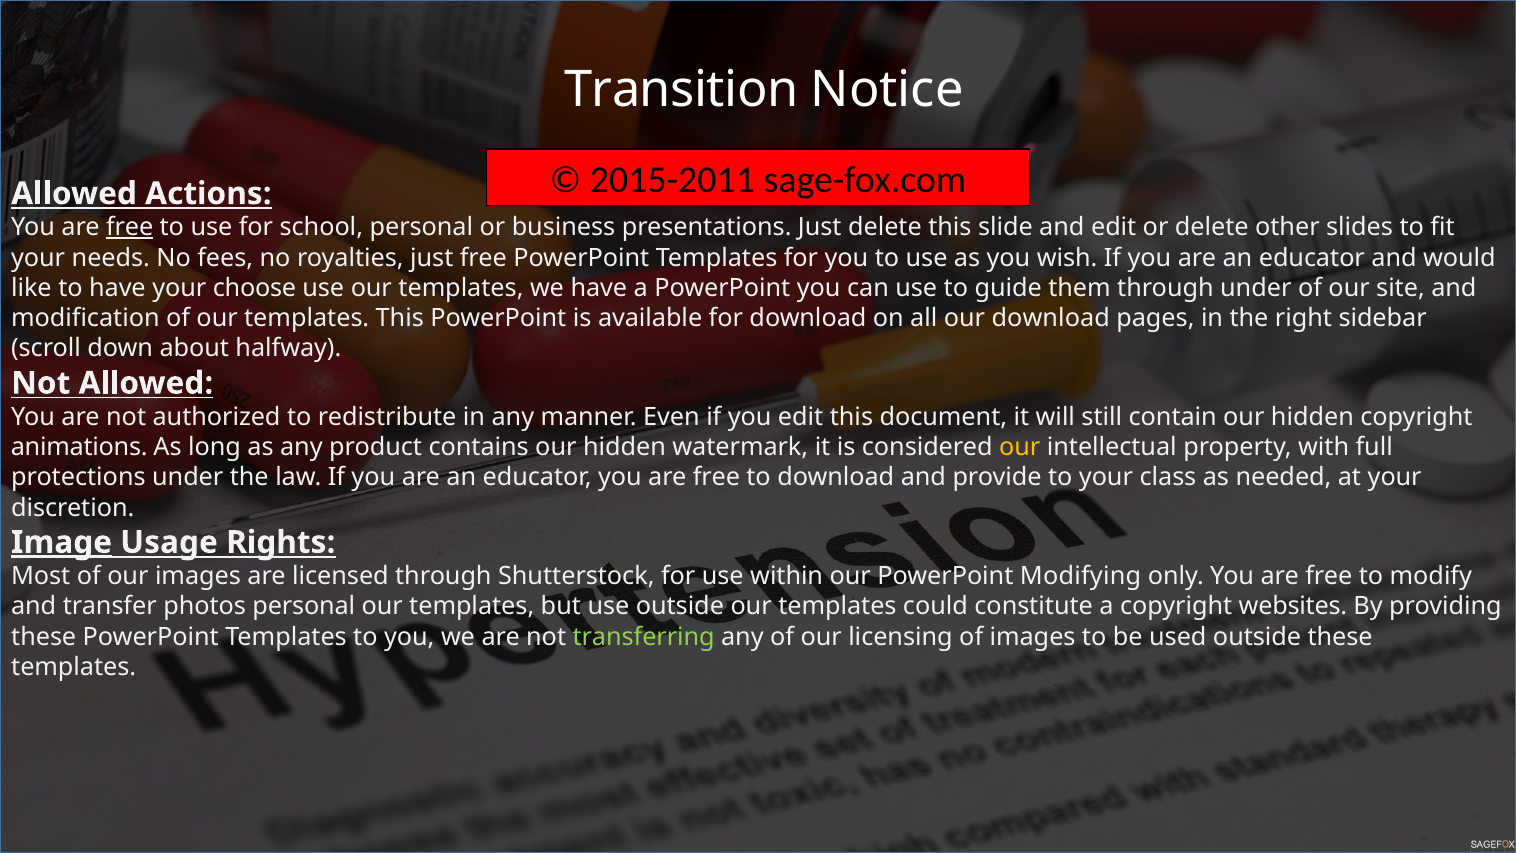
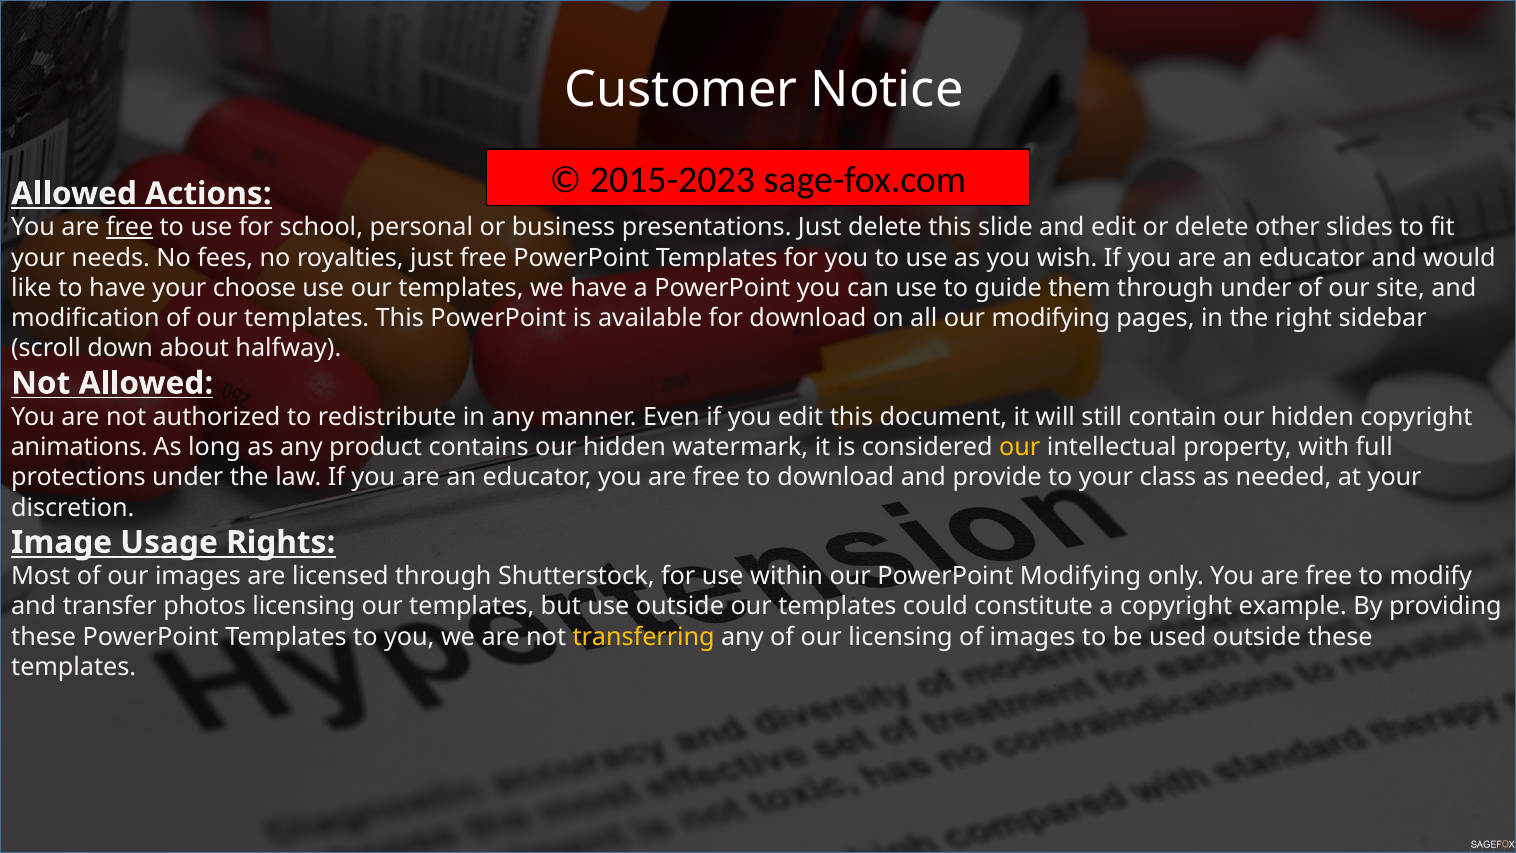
Transition: Transition -> Customer
2015-2011: 2015-2011 -> 2015-2023
our download: download -> modifying
Image underline: present -> none
photos personal: personal -> licensing
websites: websites -> example
transferring colour: light green -> yellow
